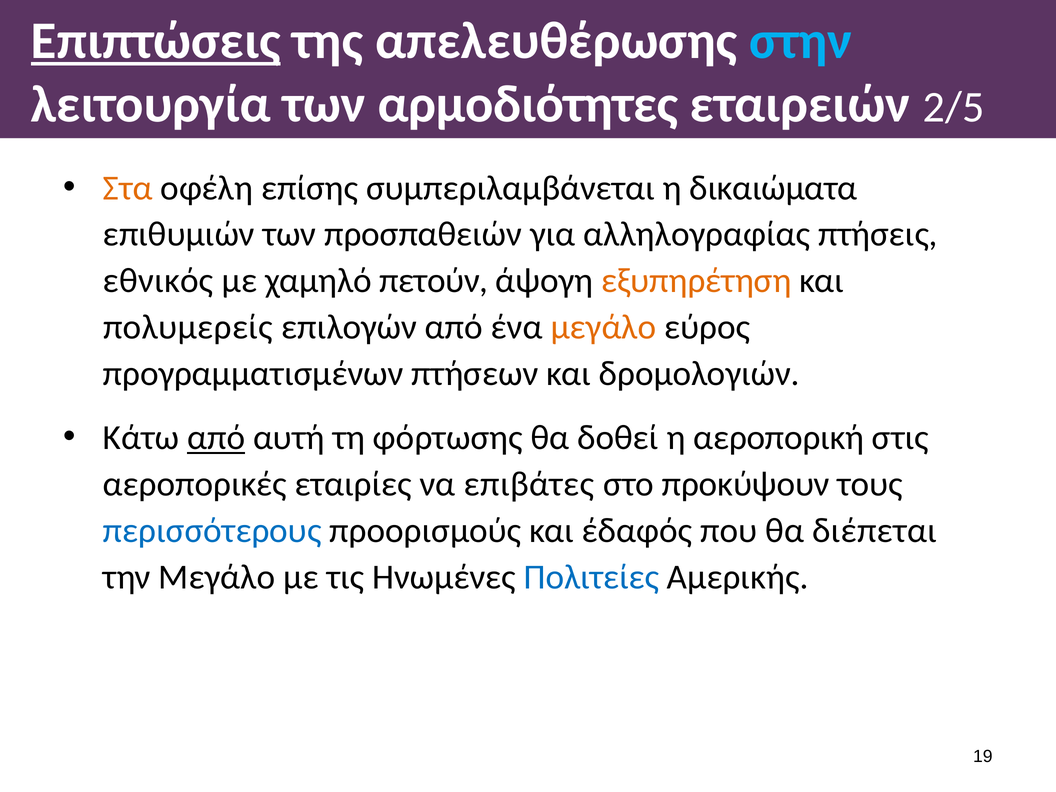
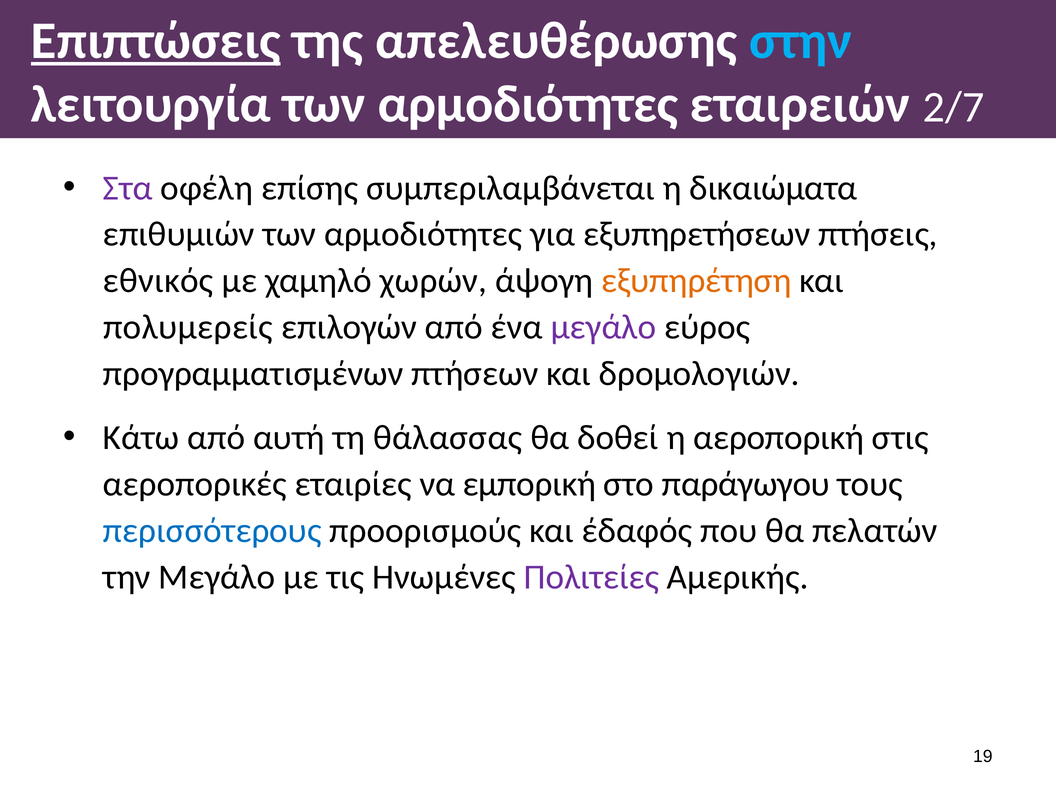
2/5: 2/5 -> 2/7
Στα colour: orange -> purple
επιθυμιών των προσπαθειών: προσπαθειών -> αρμοδιότητες
αλληλογραφίας: αλληλογραφίας -> εξυπηρετήσεων
πετούν: πετούν -> χωρών
μεγάλο at (603, 327) colour: orange -> purple
από at (216, 438) underline: present -> none
φόρτωσης: φόρτωσης -> θάλασσας
επιβάτες: επιβάτες -> εμπορική
προκύψουν: προκύψουν -> παράγωγου
διέπεται: διέπεται -> πελατών
Πολιτείες colour: blue -> purple
